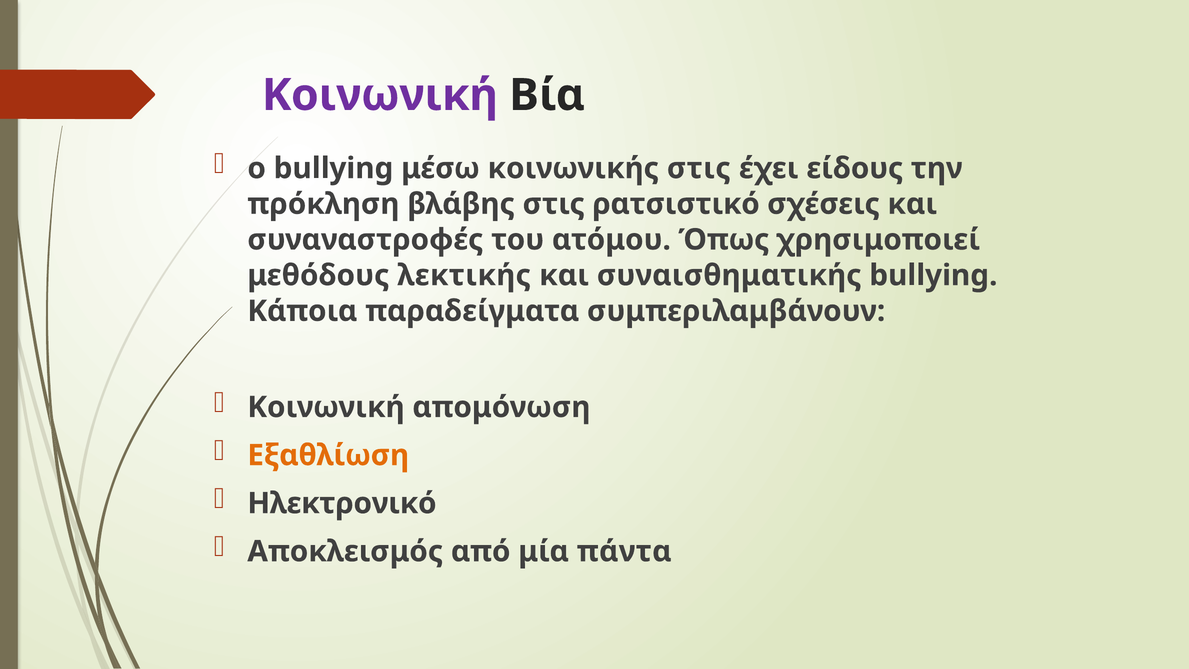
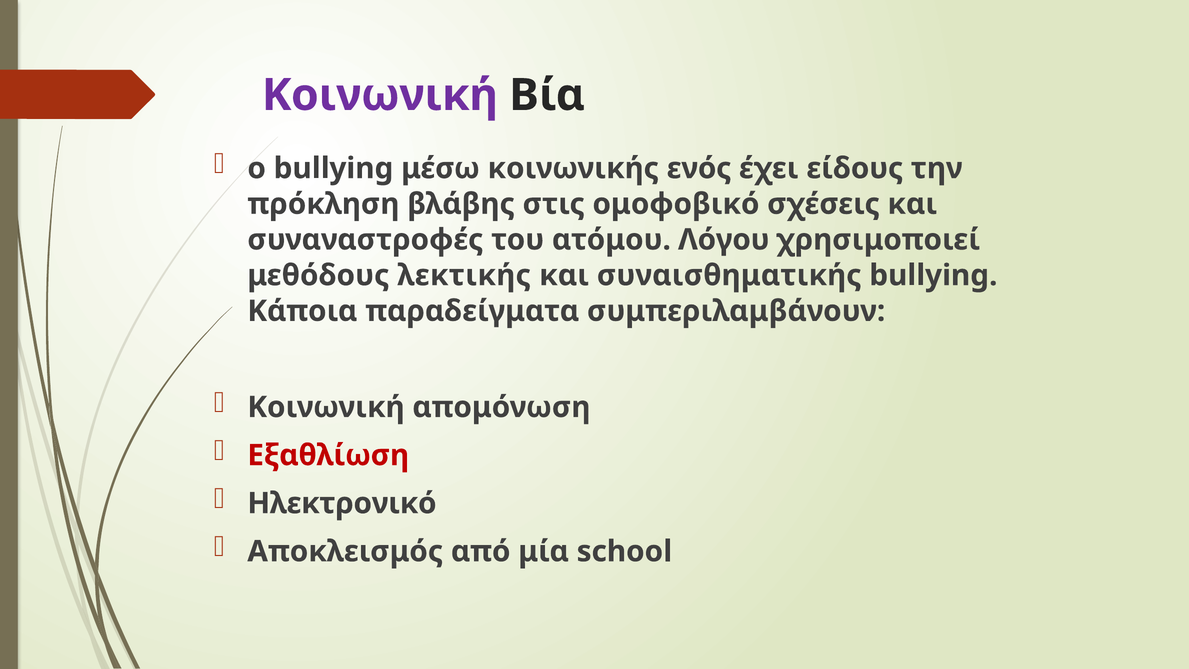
κοινωνικής στις: στις -> ενός
ρατσιστικό: ρατσιστικό -> ομοφοβικό
Όπως: Όπως -> Λόγου
Εξαθλίωση colour: orange -> red
πάντα: πάντα -> school
